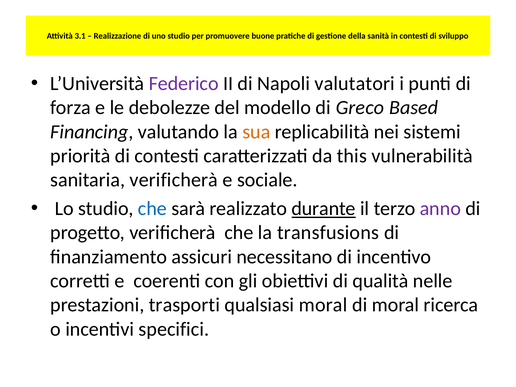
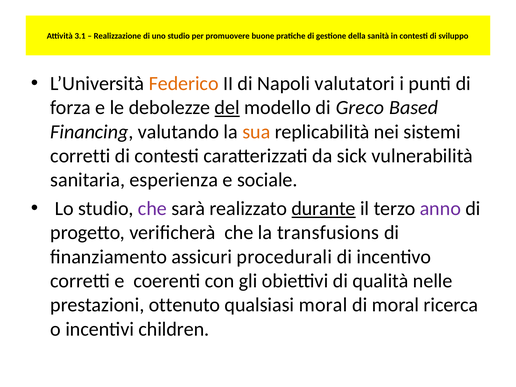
Federico colour: purple -> orange
del underline: none -> present
priorità at (80, 156): priorità -> corretti
this: this -> sick
sanitaria verificherà: verificherà -> esperienza
che at (152, 209) colour: blue -> purple
necessitano: necessitano -> procedurali
trasporti: trasporti -> ottenuto
specifici: specifici -> children
